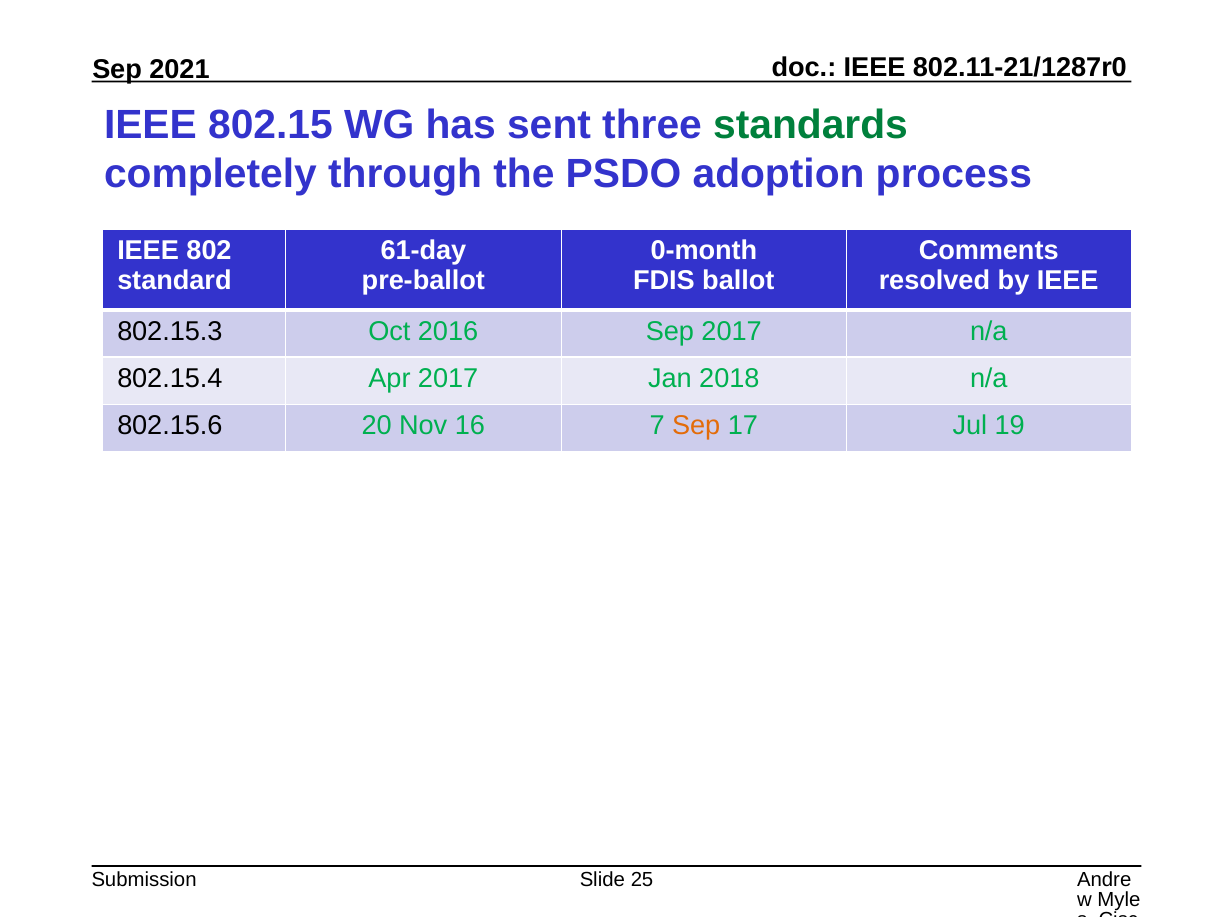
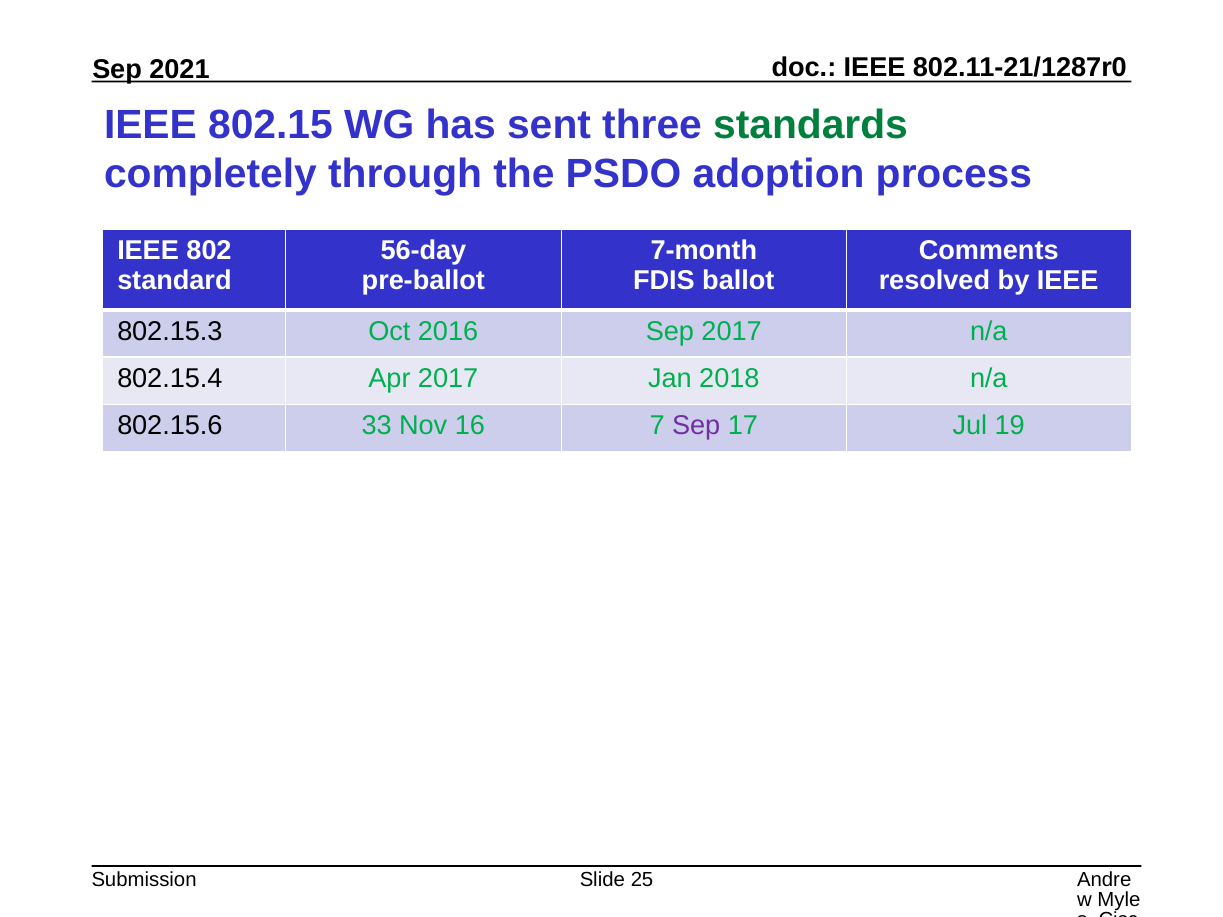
61-day: 61-day -> 56-day
0-month: 0-month -> 7-month
20: 20 -> 33
Sep at (696, 426) colour: orange -> purple
